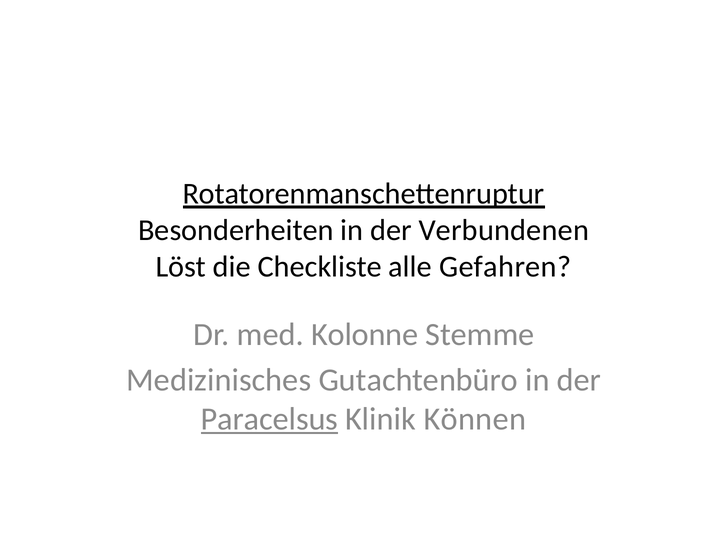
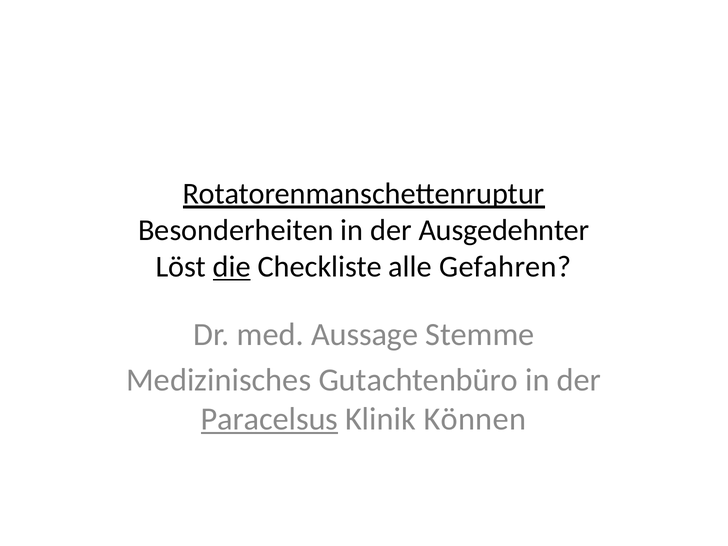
Verbundenen: Verbundenen -> Ausgedehnter
die underline: none -> present
Kolonne: Kolonne -> Aussage
